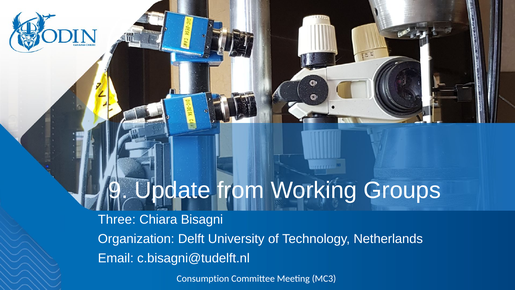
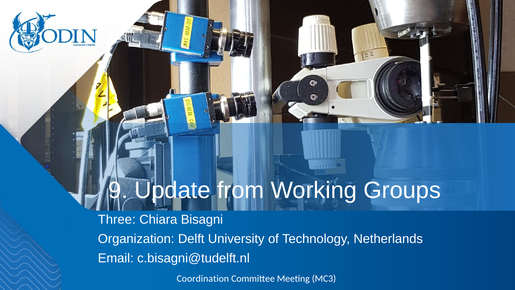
Consumption: Consumption -> Coordination
